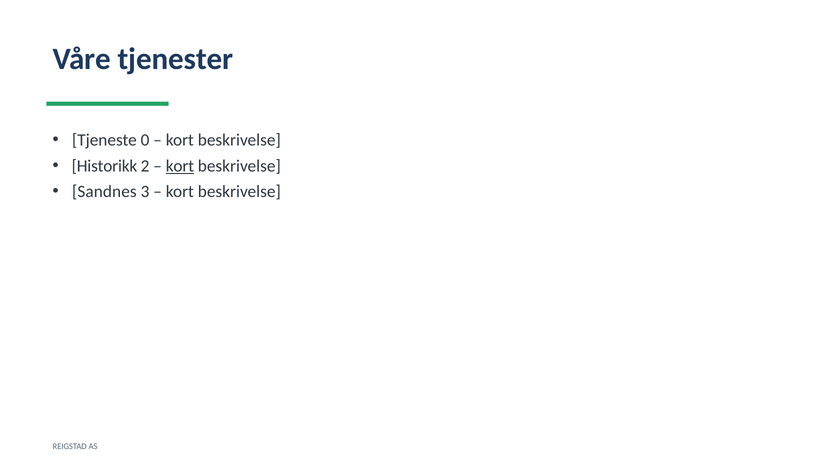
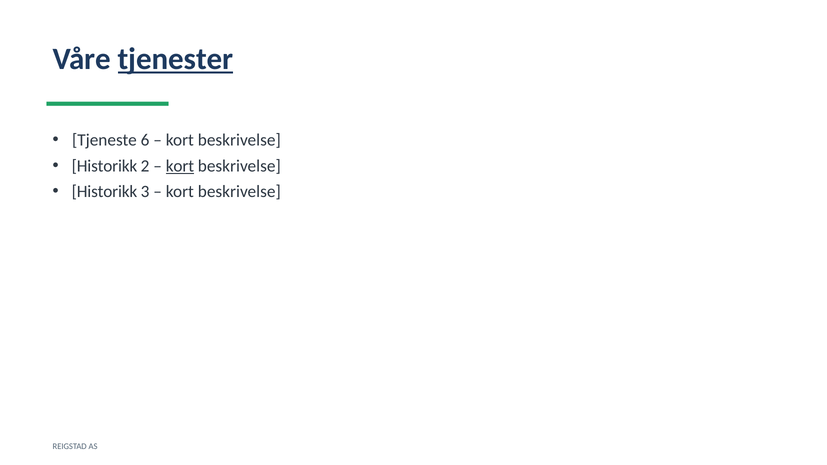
tjenester underline: none -> present
0: 0 -> 6
Sandnes at (104, 192): Sandnes -> Historikk
